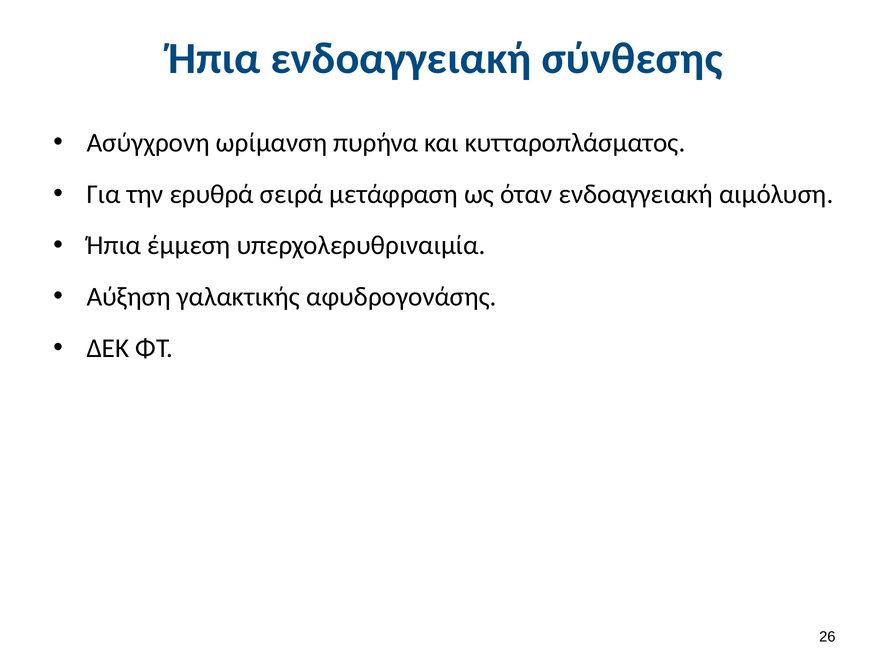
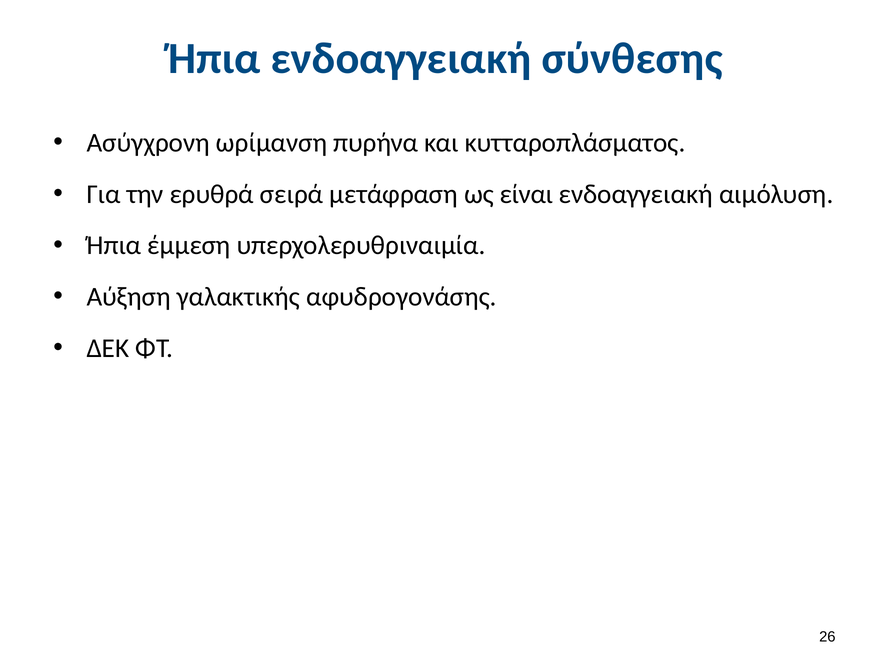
όταν: όταν -> είναι
